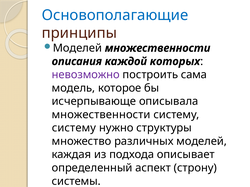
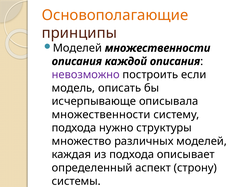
Основополагающие colour: blue -> orange
каждой которых: которых -> описания
сама: сама -> если
которое: которое -> описать
систему at (74, 128): систему -> подхода
